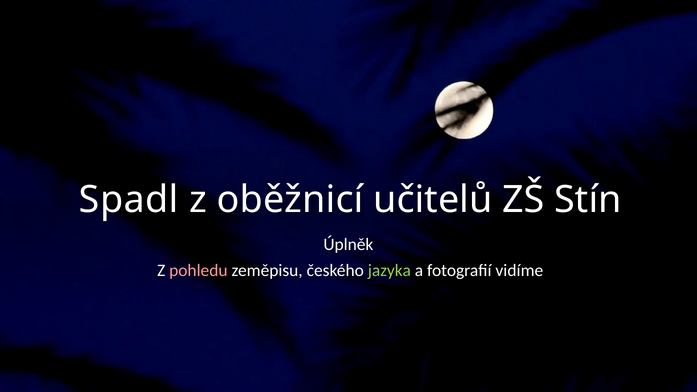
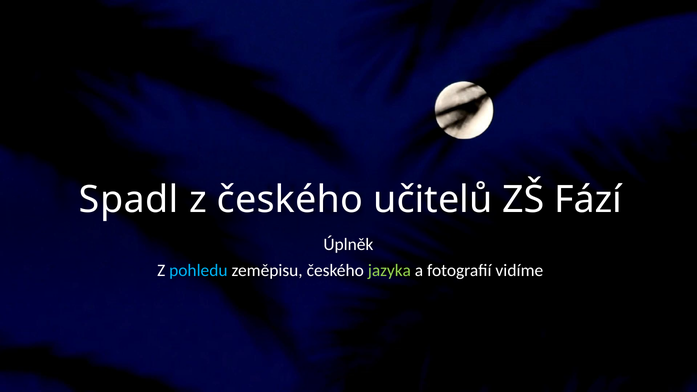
z oběžnicí: oběžnicí -> českého
Stín: Stín -> Fází
pohledu colour: pink -> light blue
